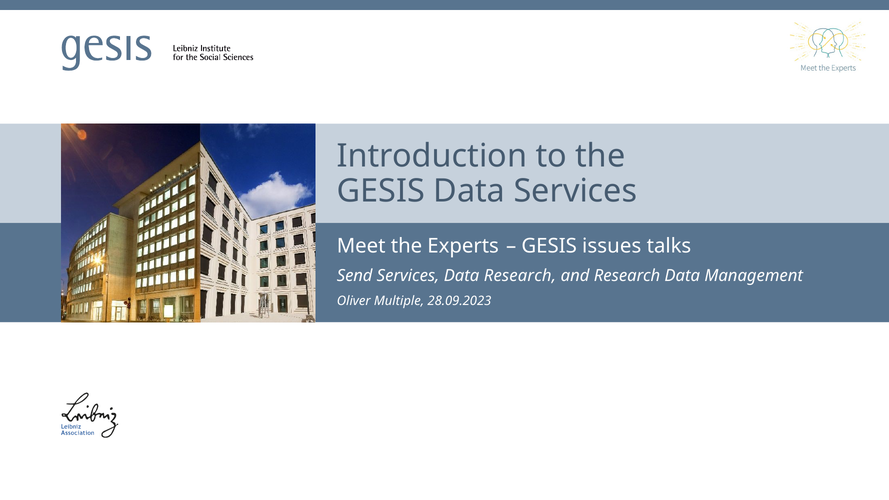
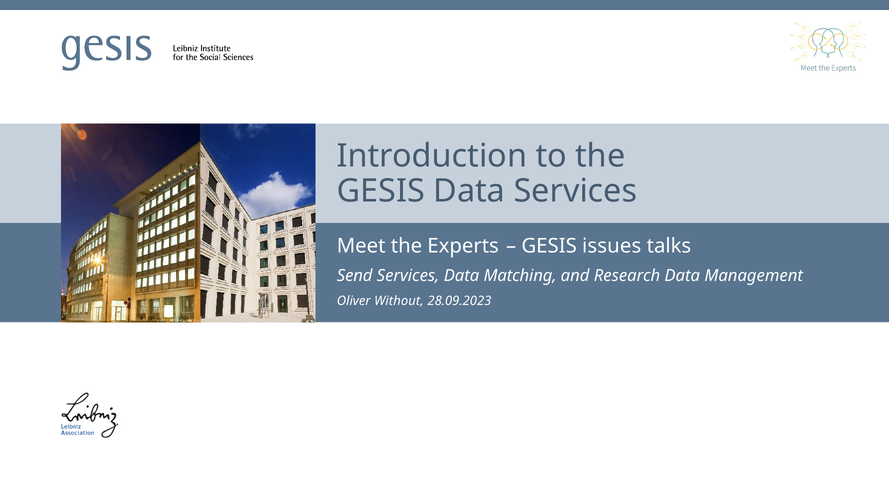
Data Research: Research -> Matching
Multiple: Multiple -> Without
